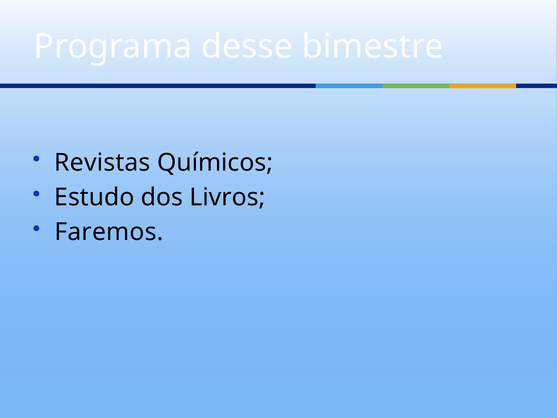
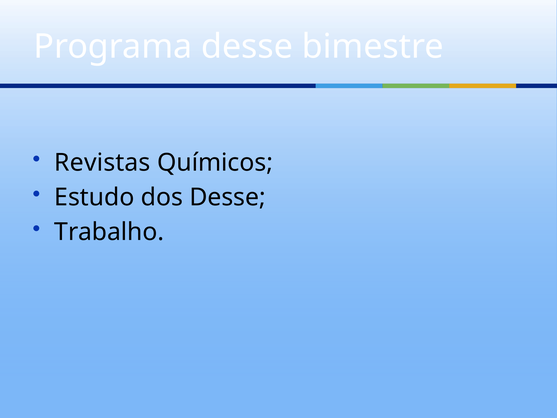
dos Livros: Livros -> Desse
Faremos: Faremos -> Trabalho
